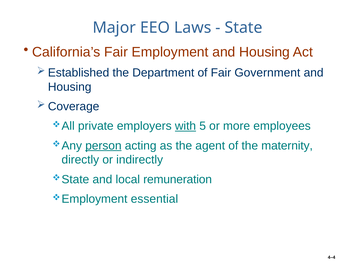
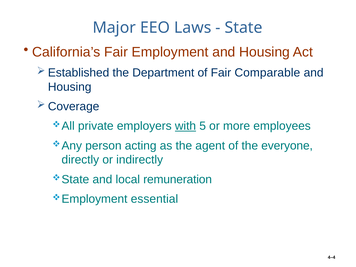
Government: Government -> Comparable
person underline: present -> none
maternity: maternity -> everyone
